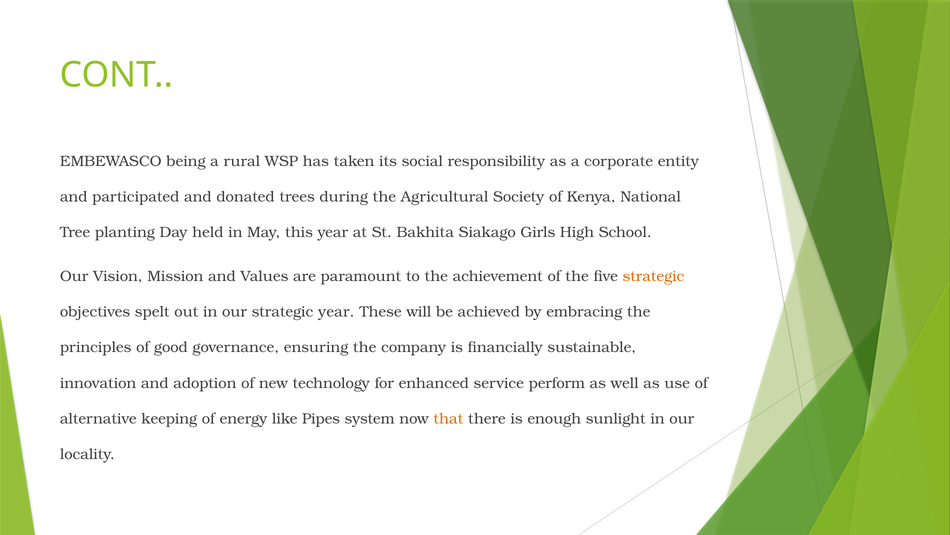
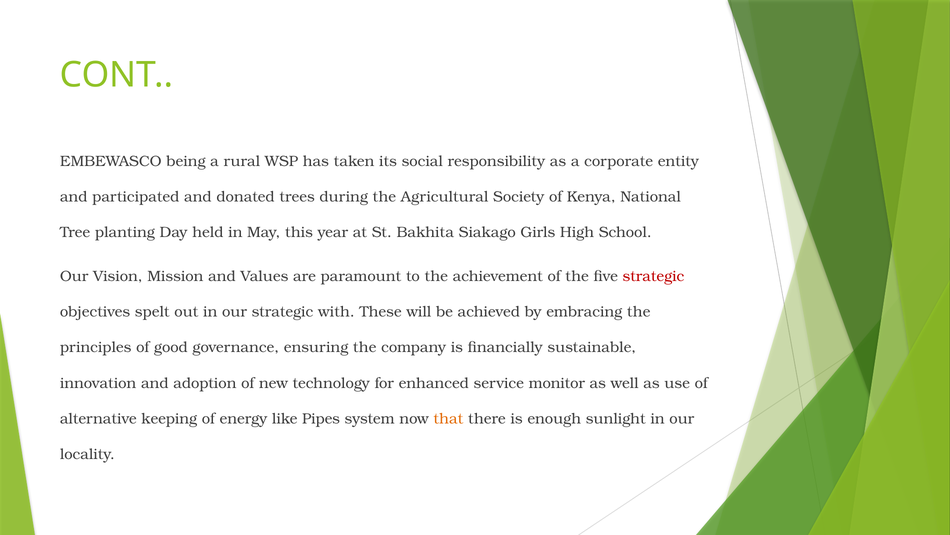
strategic at (653, 276) colour: orange -> red
strategic year: year -> with
perform: perform -> monitor
